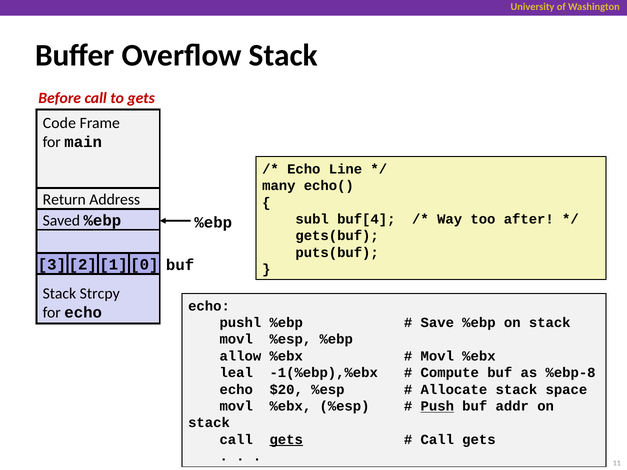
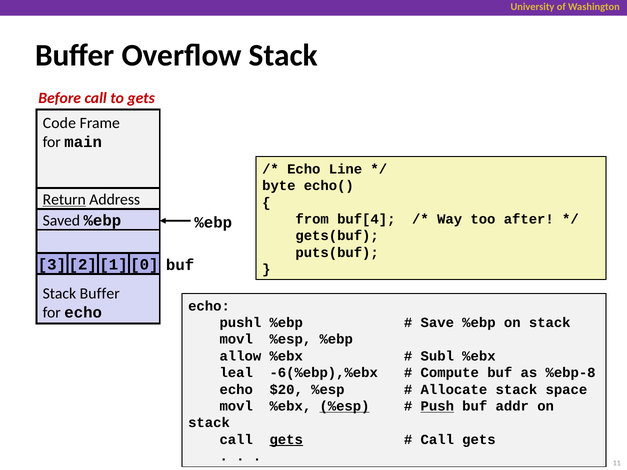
many: many -> byte
Return underline: none -> present
subl: subl -> from
Stack Strcpy: Strcpy -> Buffer
Movl at (437, 356): Movl -> Subl
-1(%ebp),%ebx: -1(%ebp),%ebx -> -6(%ebp),%ebx
%esp at (345, 406) underline: none -> present
